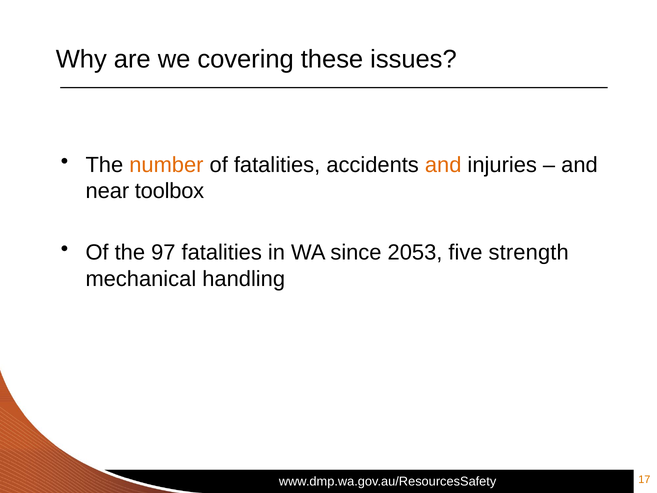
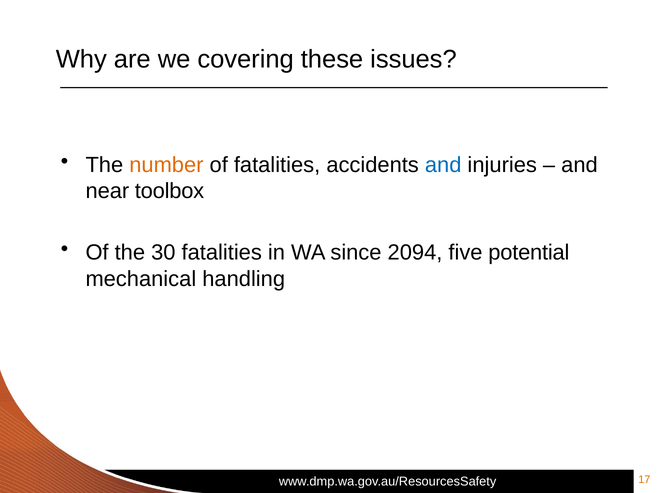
and at (443, 165) colour: orange -> blue
97: 97 -> 30
2053: 2053 -> 2094
strength: strength -> potential
